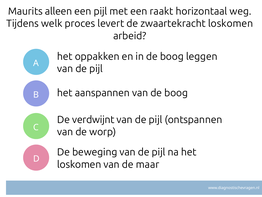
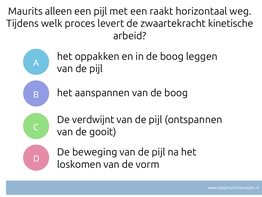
zwaartekracht loskomen: loskomen -> kinetische
worp: worp -> gooit
maar: maar -> vorm
